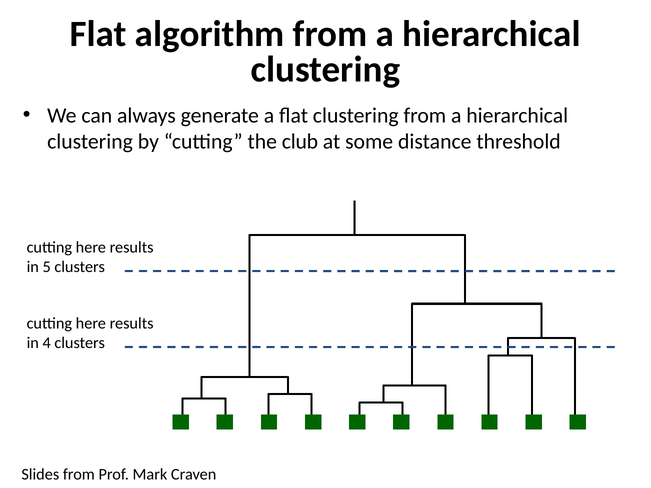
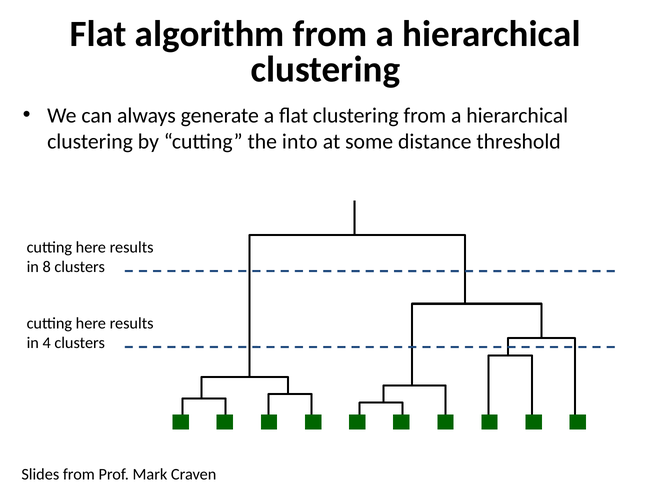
club: club -> into
5: 5 -> 8
